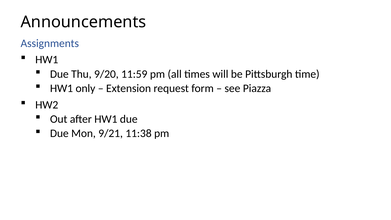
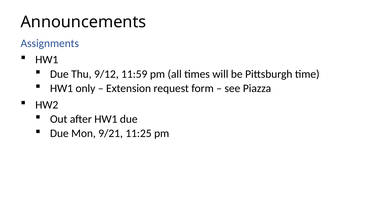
9/20: 9/20 -> 9/12
11:38: 11:38 -> 11:25
